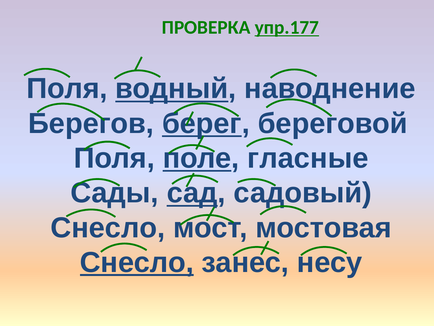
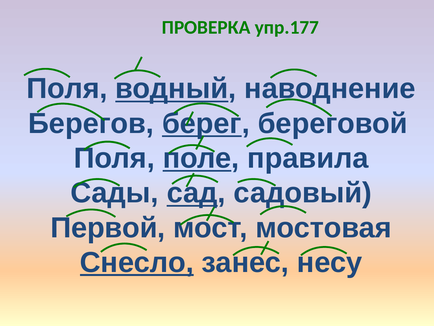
упр.177 underline: present -> none
гласные: гласные -> правила
Снесло at (108, 227): Снесло -> Первой
